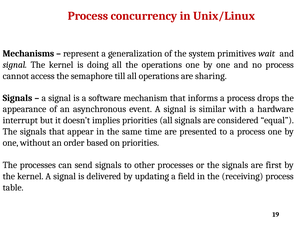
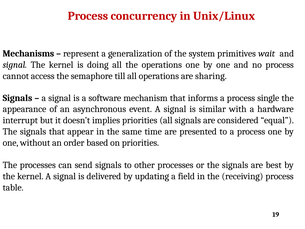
drops: drops -> single
first: first -> best
